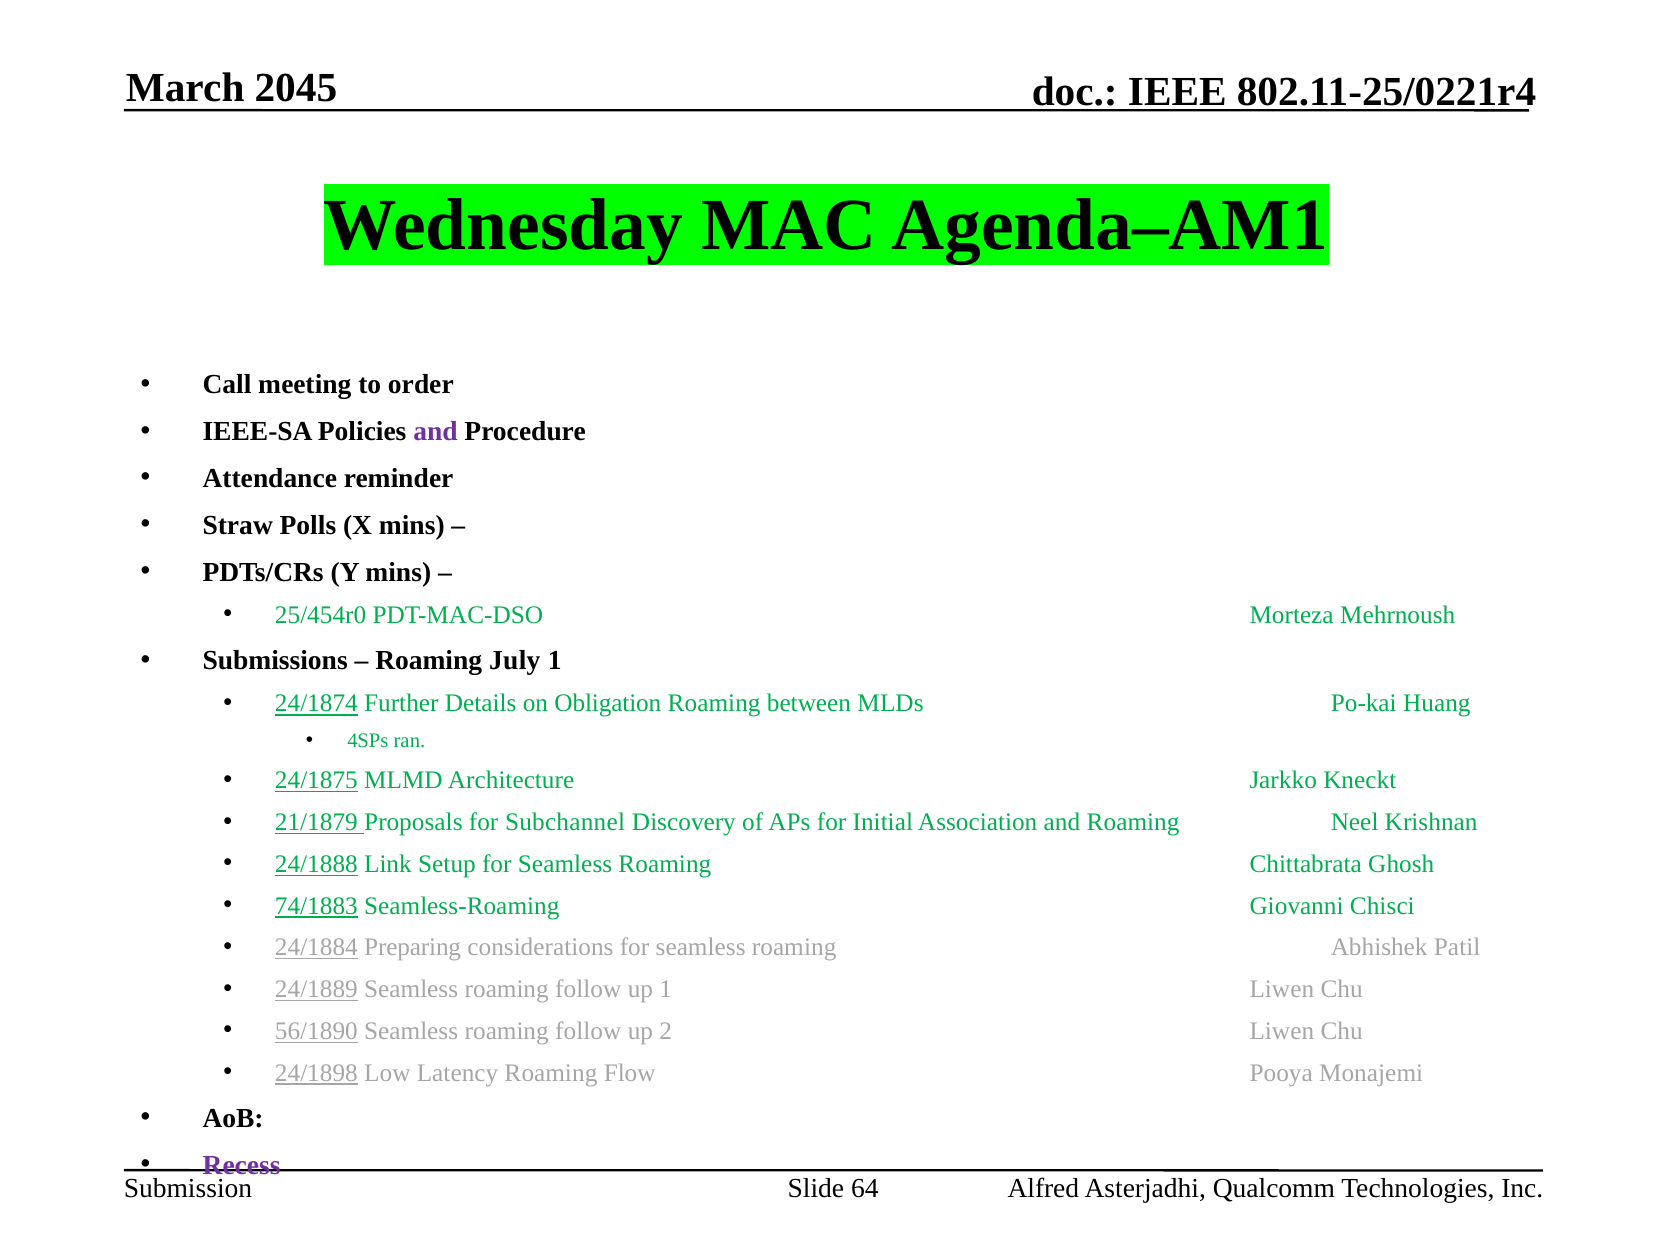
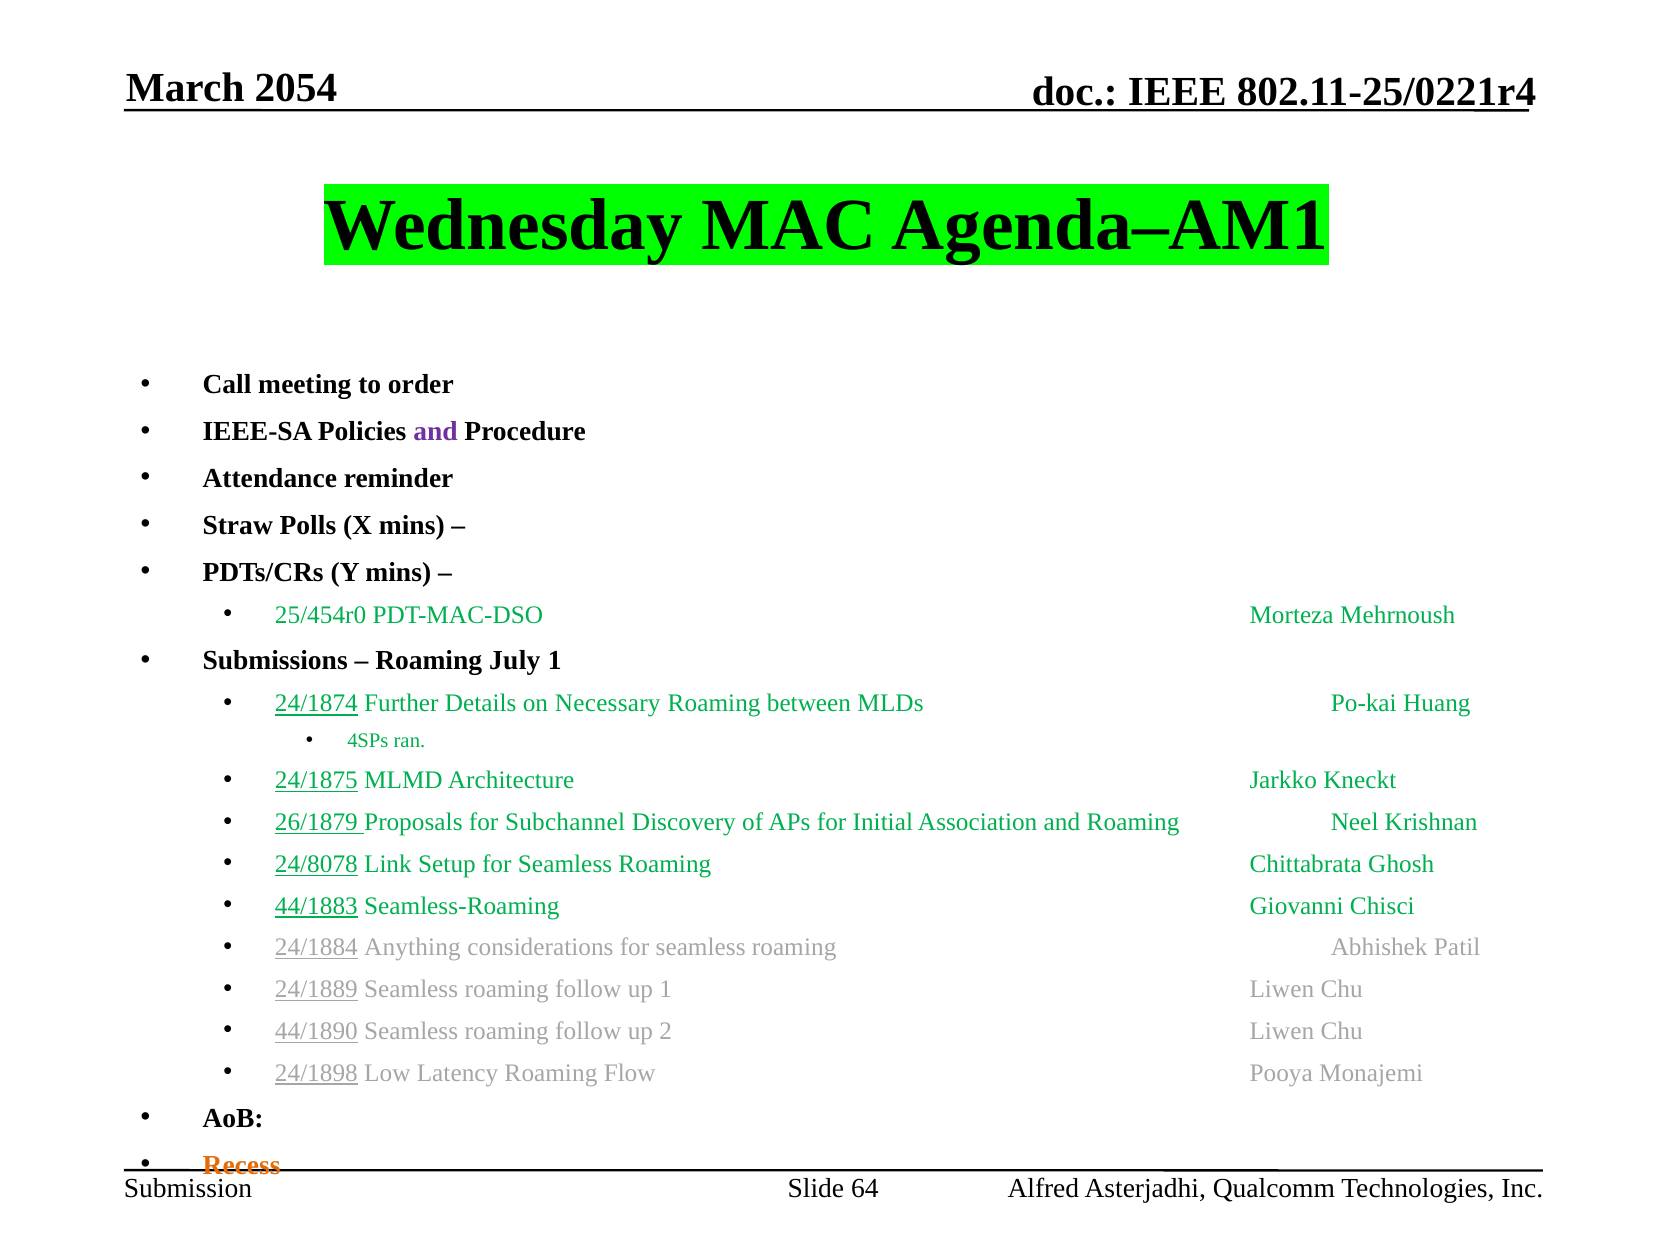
2045: 2045 -> 2054
Obligation: Obligation -> Necessary
21/1879: 21/1879 -> 26/1879
24/1888: 24/1888 -> 24/8078
74/1883: 74/1883 -> 44/1883
Preparing: Preparing -> Anything
56/1890: 56/1890 -> 44/1890
Recess colour: purple -> orange
